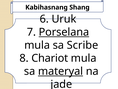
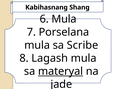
6 Uruk: Uruk -> Mula
Porselana underline: present -> none
Chariot: Chariot -> Lagash
